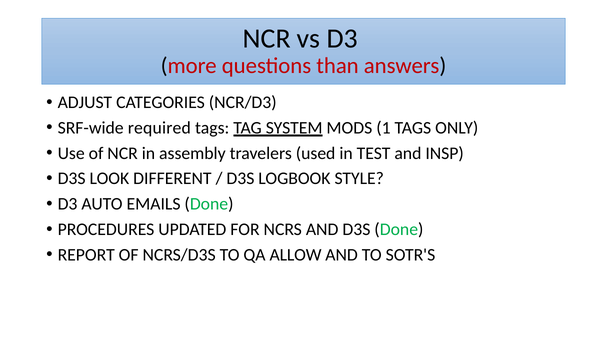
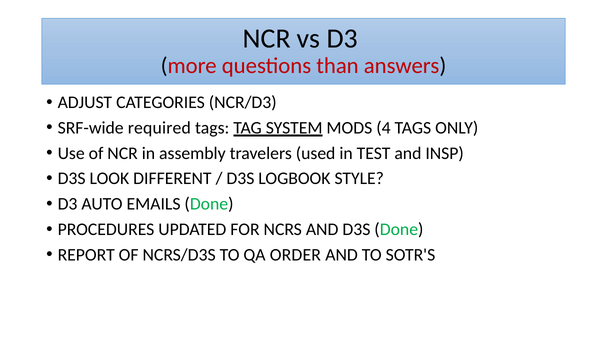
1: 1 -> 4
ALLOW: ALLOW -> ORDER
